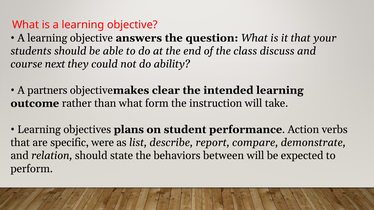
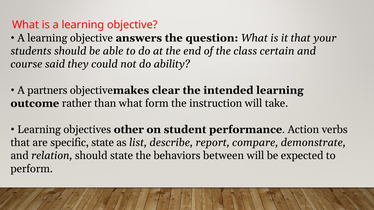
discuss: discuss -> certain
next: next -> said
plans: plans -> other
specific were: were -> state
